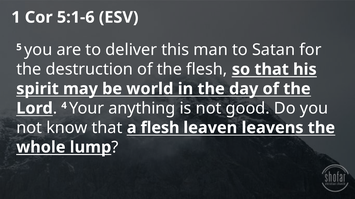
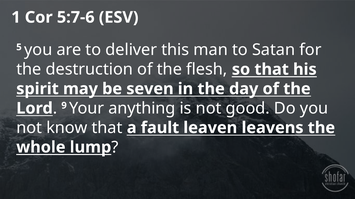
5:1-6: 5:1-6 -> 5:7-6
world: world -> seven
4: 4 -> 9
a flesh: flesh -> fault
